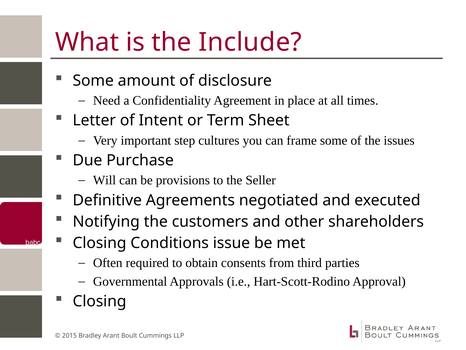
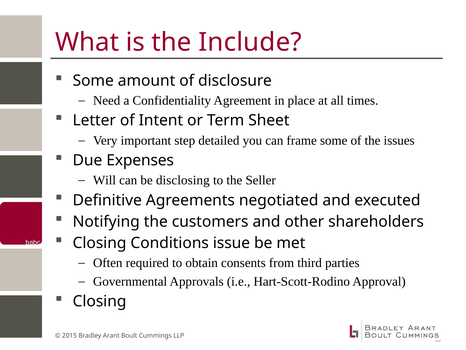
cultures: cultures -> detailed
Purchase: Purchase -> Expenses
provisions: provisions -> disclosing
